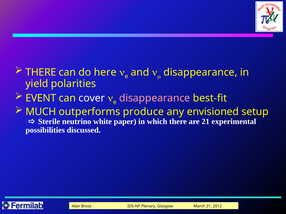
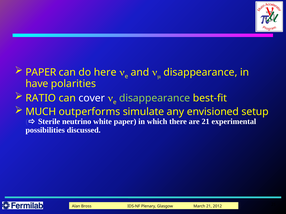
THERE at (41, 73): THERE -> PAPER
yield: yield -> have
EVENT: EVENT -> RATIO
disappearance at (155, 98) colour: pink -> light green
produce: produce -> simulate
